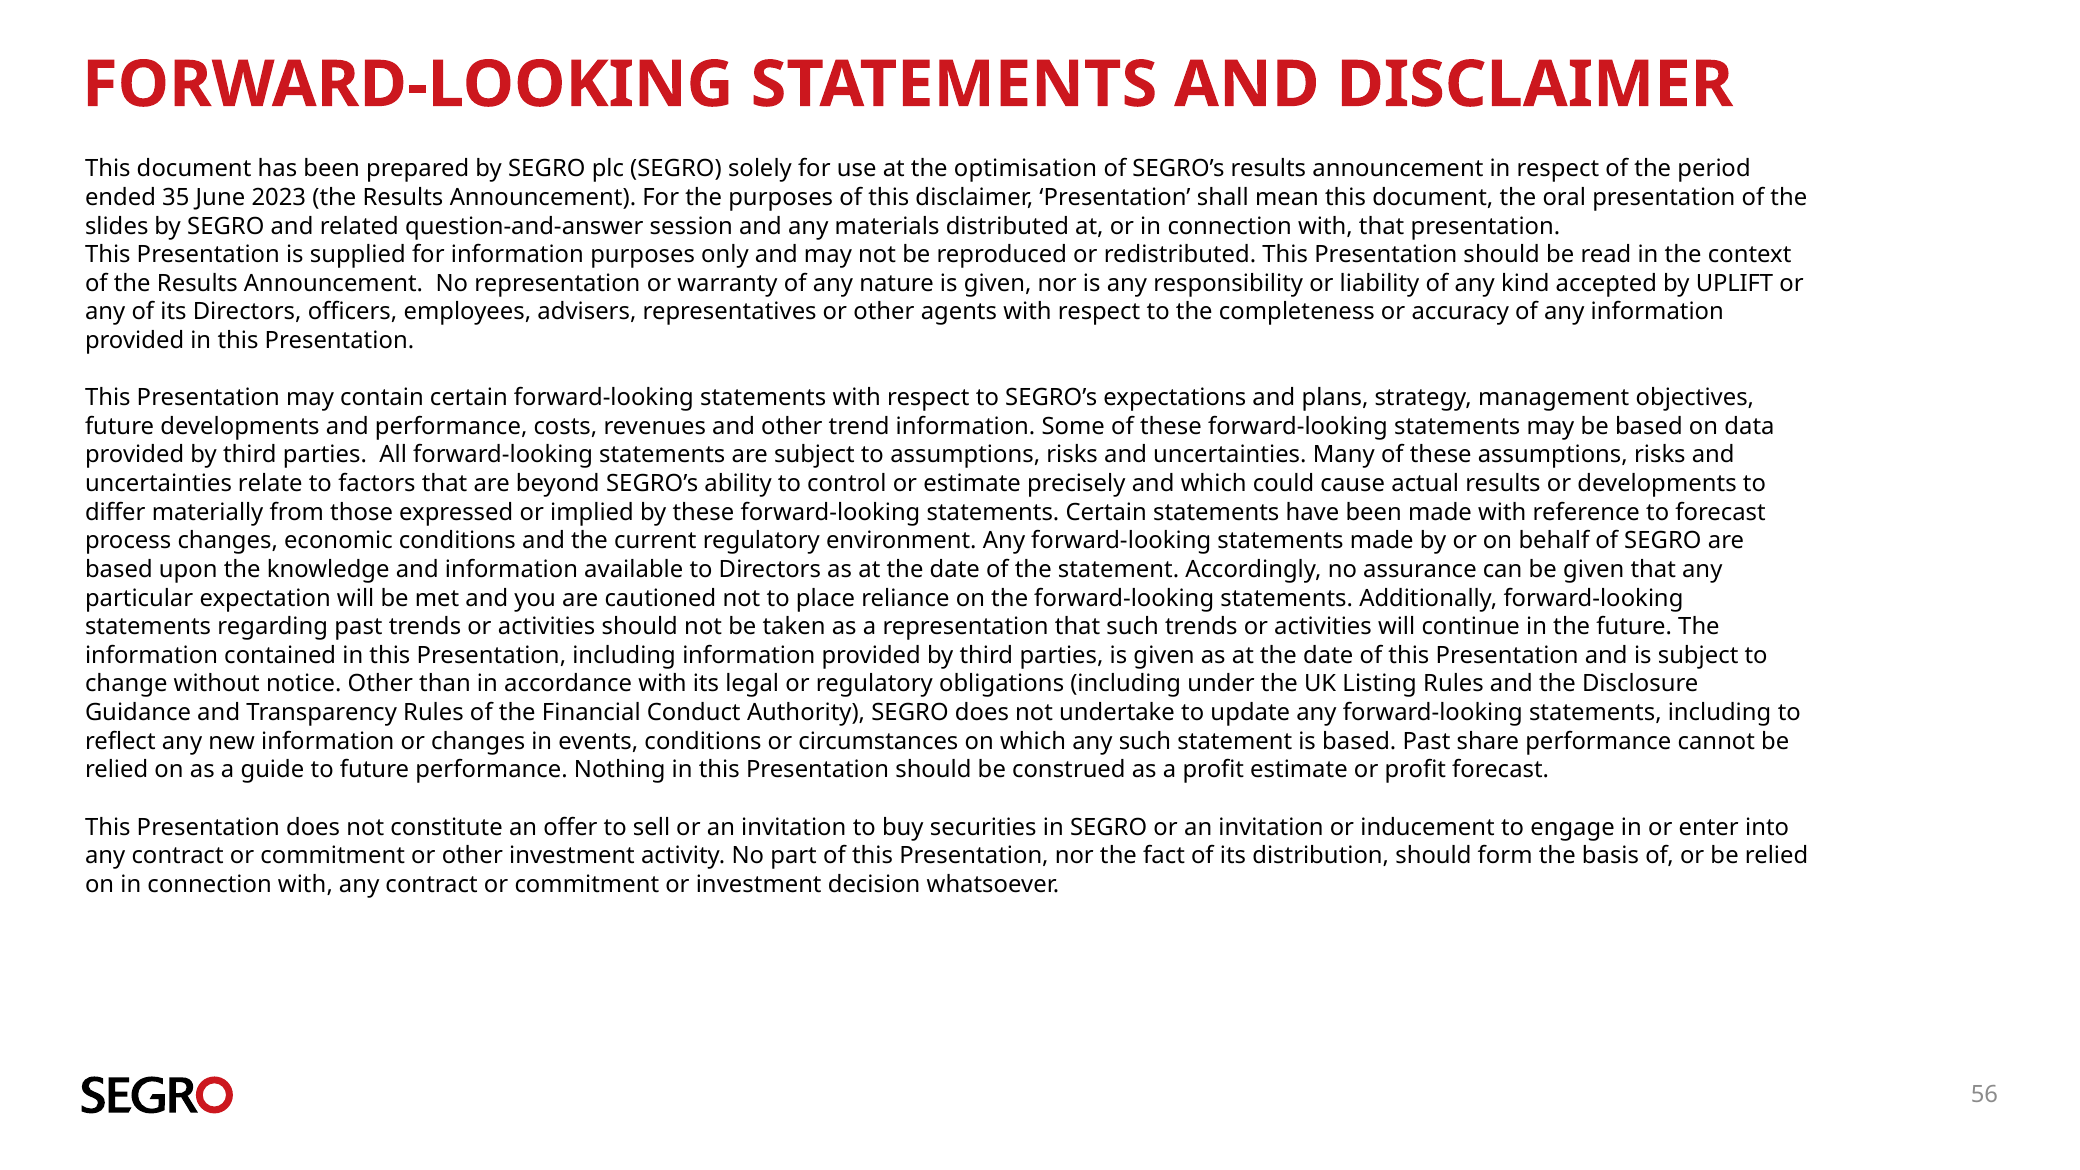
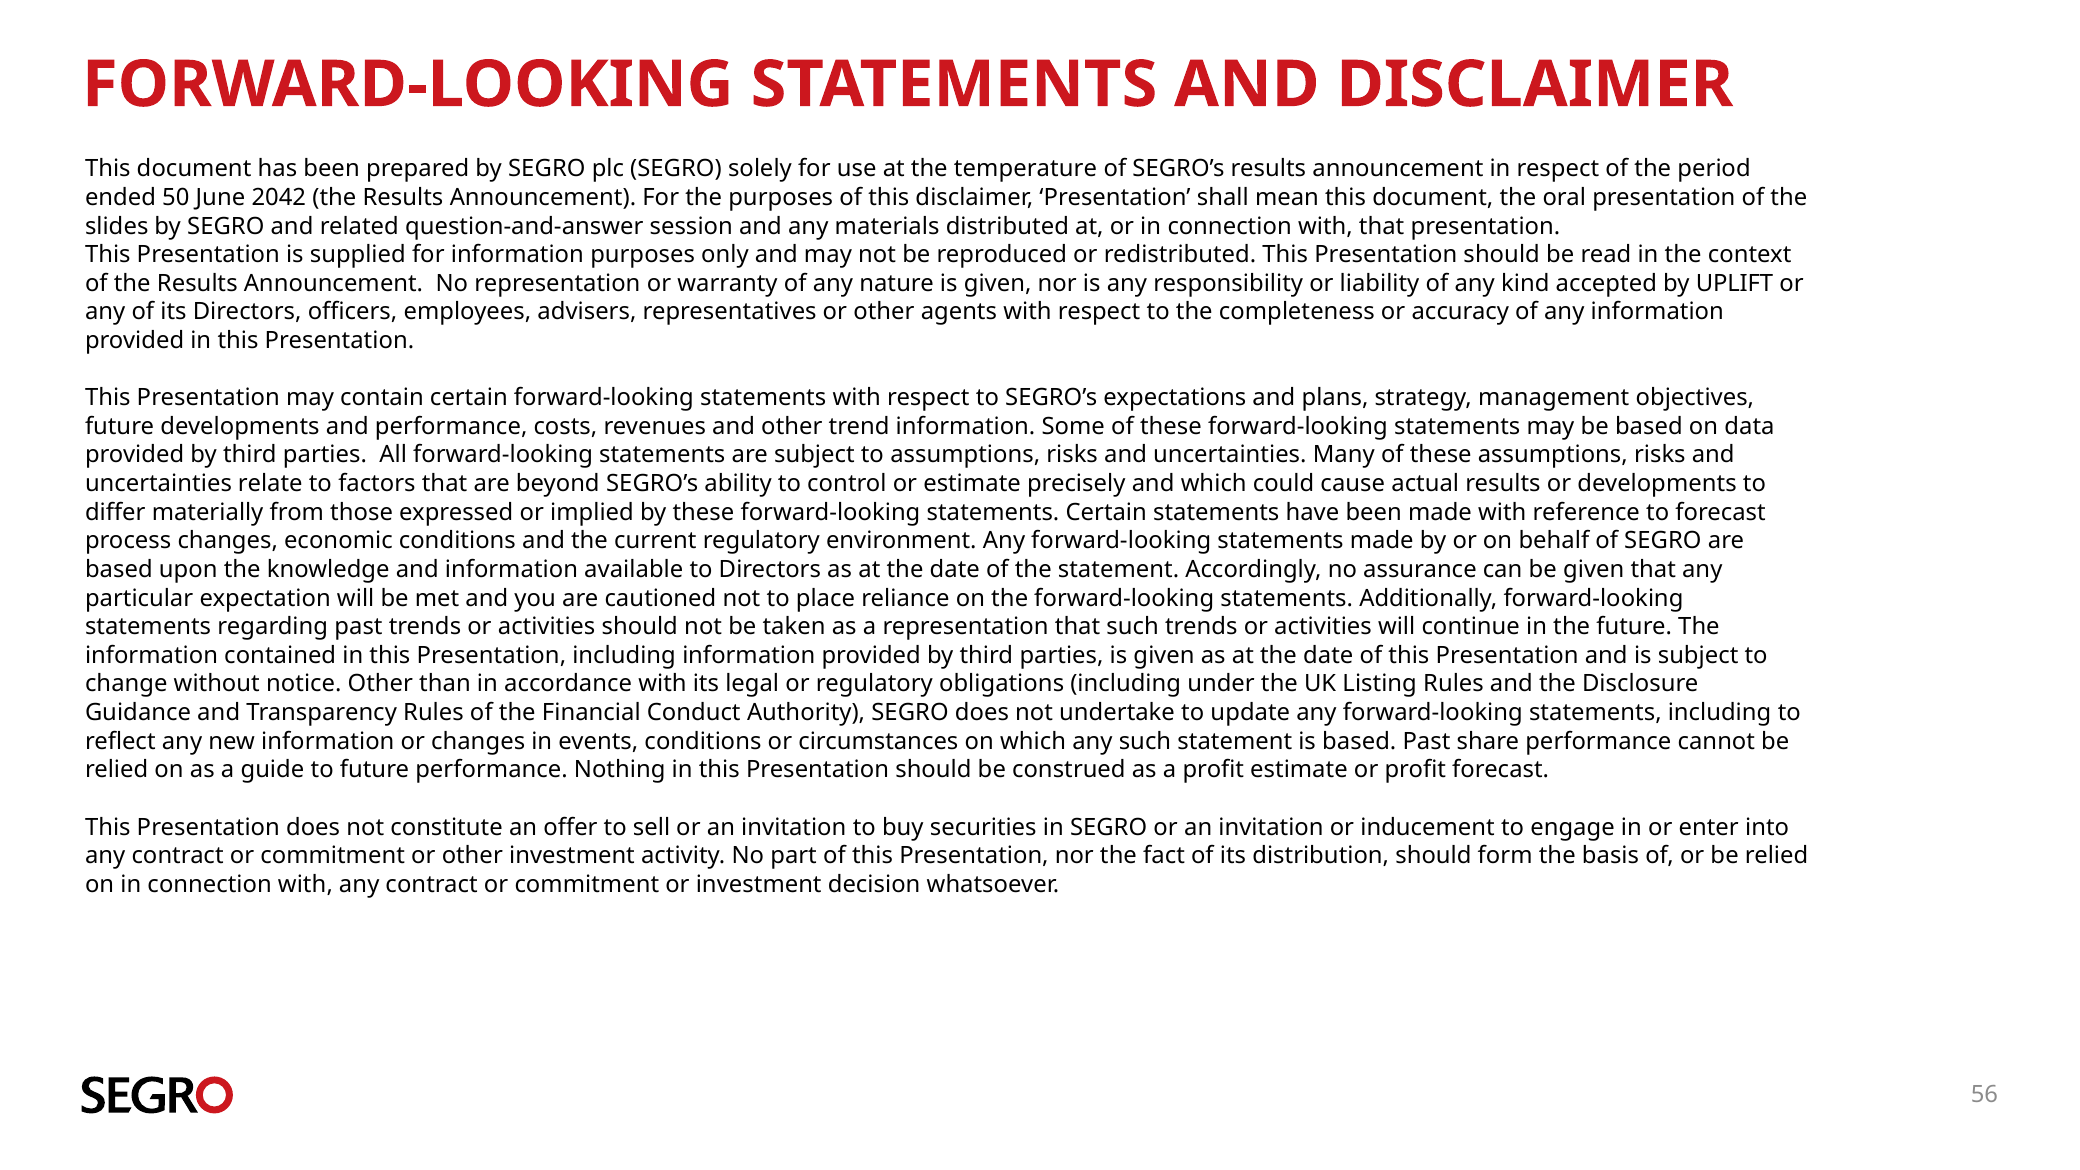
optimisation: optimisation -> temperature
35: 35 -> 50
2023: 2023 -> 2042
